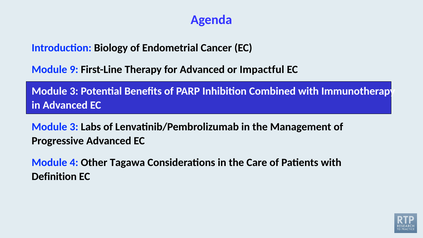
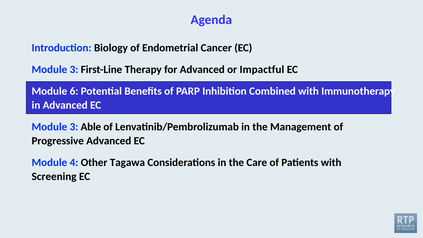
9 at (74, 69): 9 -> 3
3 at (74, 91): 3 -> 6
Labs: Labs -> Able
Definition: Definition -> Screening
